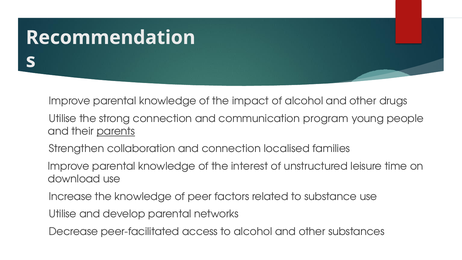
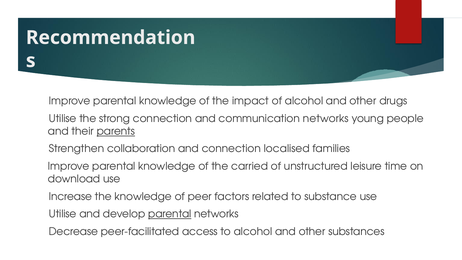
communication program: program -> networks
interest: interest -> carried
parental at (170, 214) underline: none -> present
